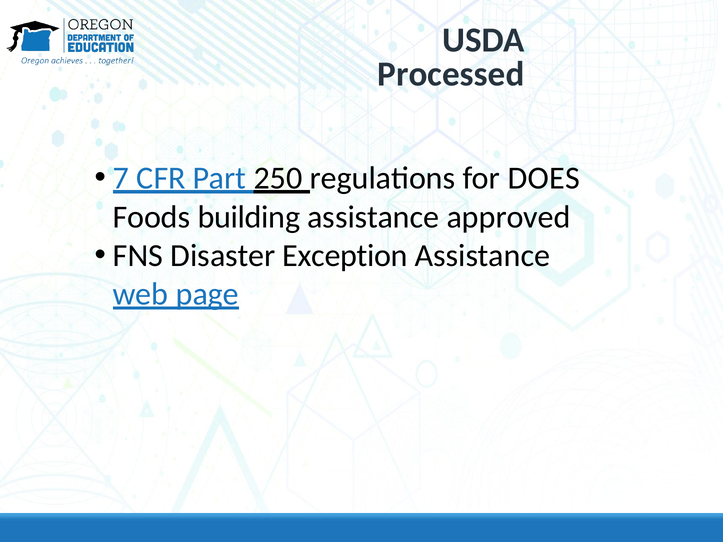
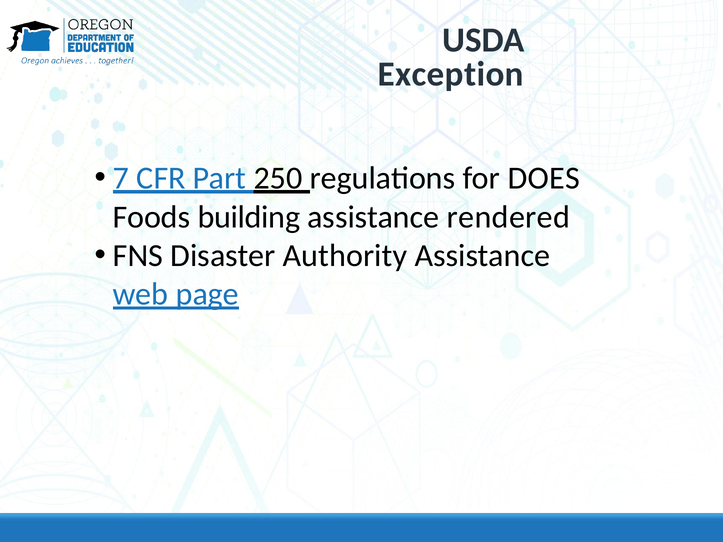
Processed: Processed -> Exception
approved: approved -> rendered
Exception: Exception -> Authority
